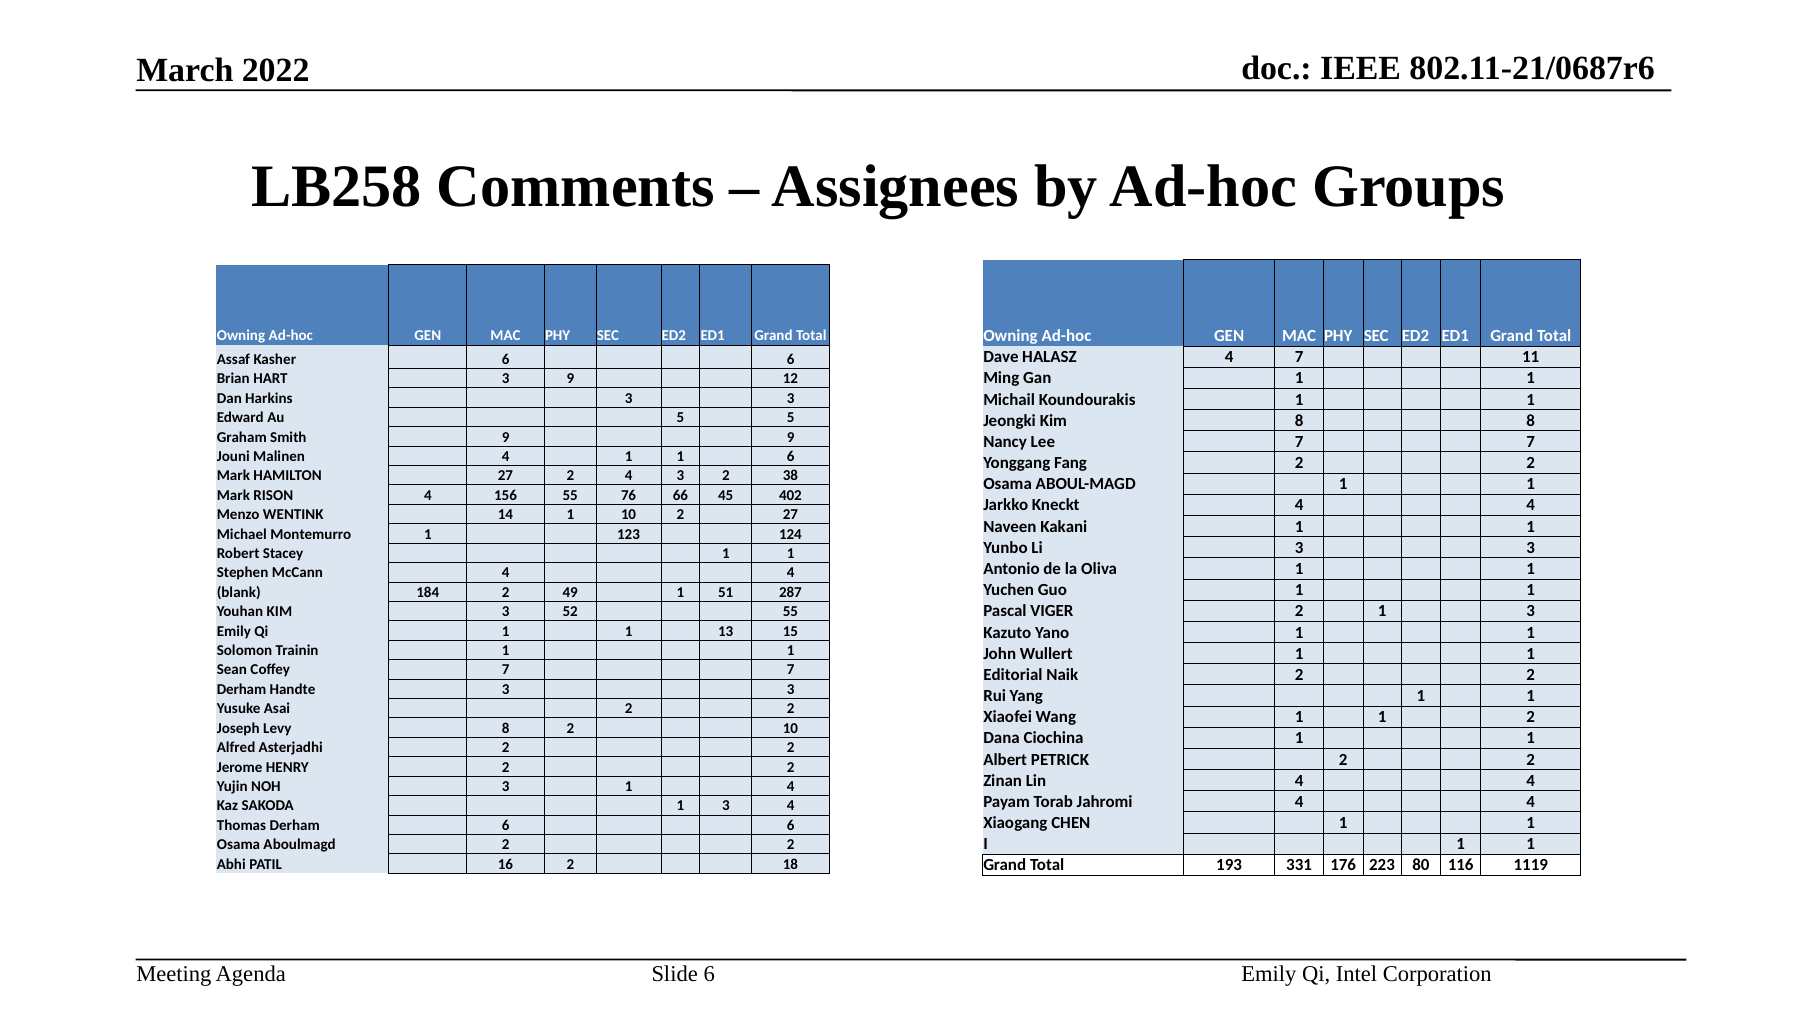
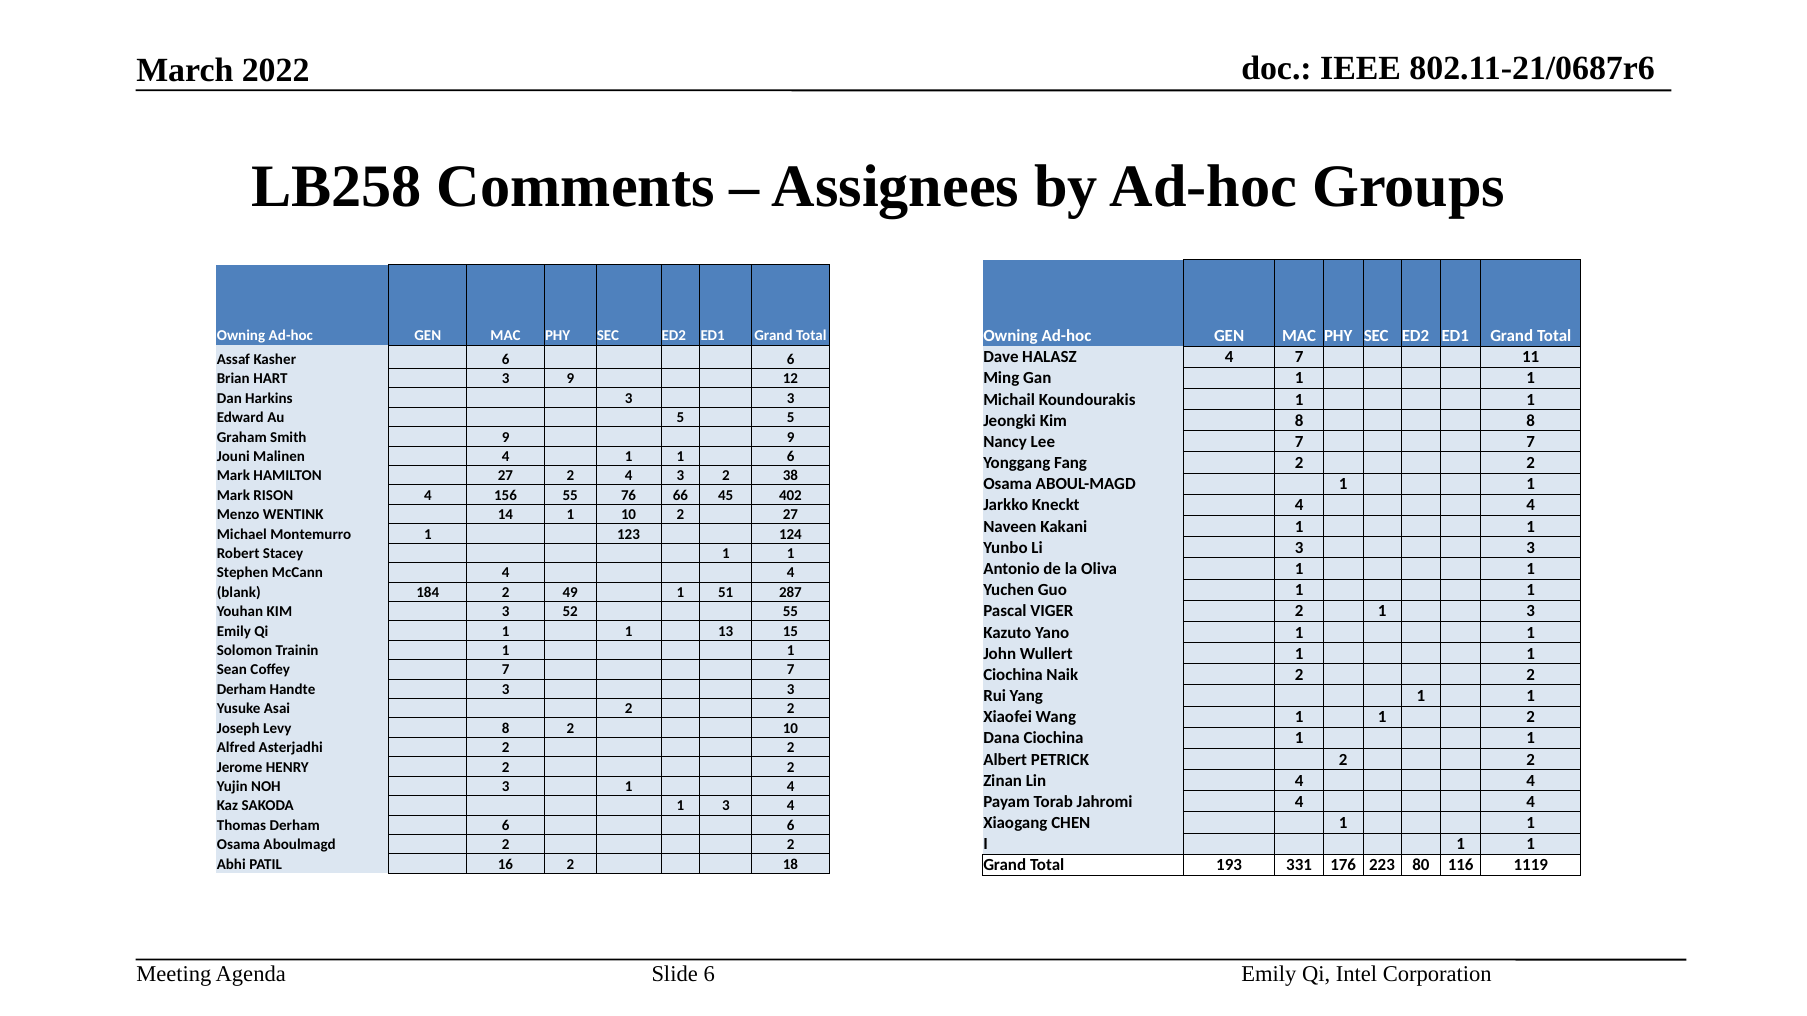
Editorial at (1013, 675): Editorial -> Ciochina
